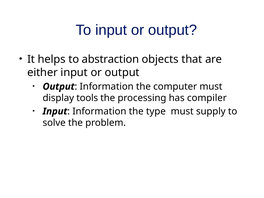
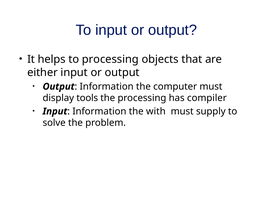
to abstraction: abstraction -> processing
type: type -> with
